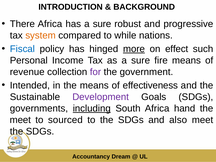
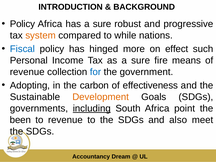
There at (22, 24): There -> Policy
more underline: present -> none
for colour: purple -> blue
Intended: Intended -> Adopting
the means: means -> carbon
Development colour: purple -> orange
hand: hand -> point
meet at (20, 120): meet -> been
to sourced: sourced -> revenue
